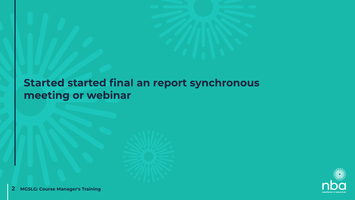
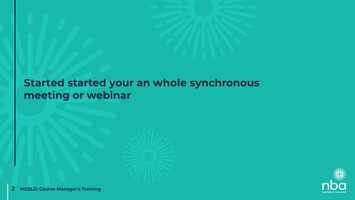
final: final -> your
report: report -> whole
